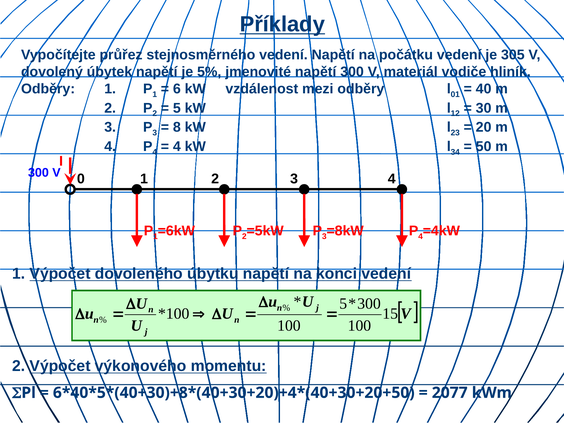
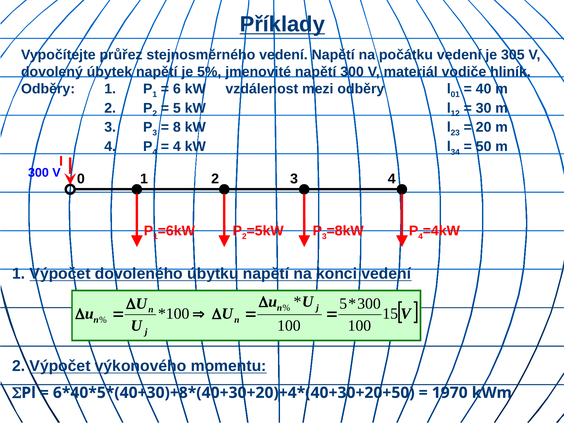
2077: 2077 -> 1970
